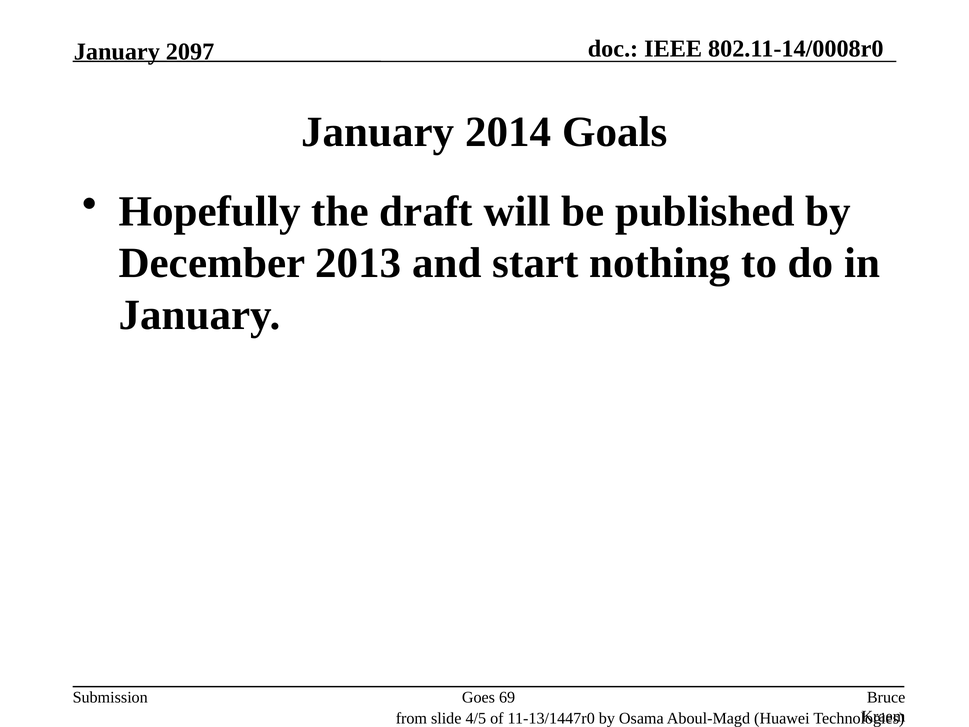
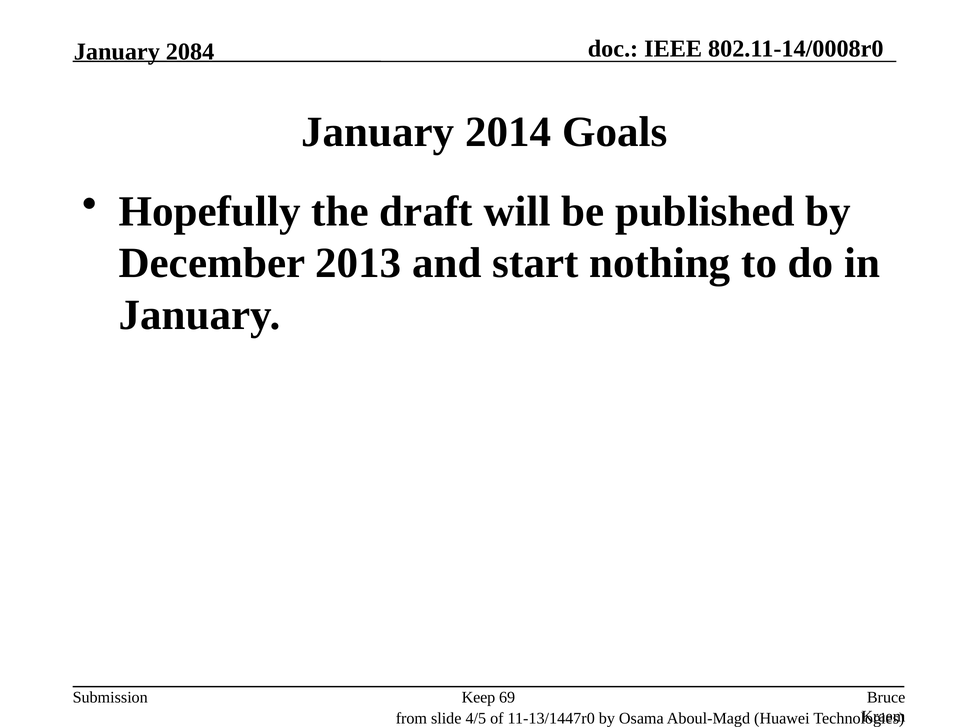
2097: 2097 -> 2084
Goes: Goes -> Keep
